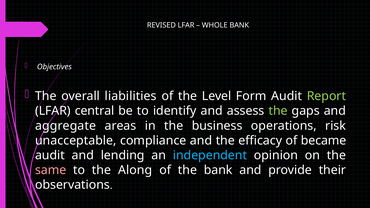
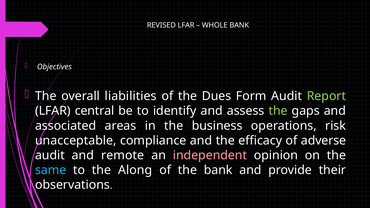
Level: Level -> Dues
aggregate: aggregate -> associated
became: became -> adverse
lending: lending -> remote
independent colour: light blue -> pink
same colour: pink -> light blue
